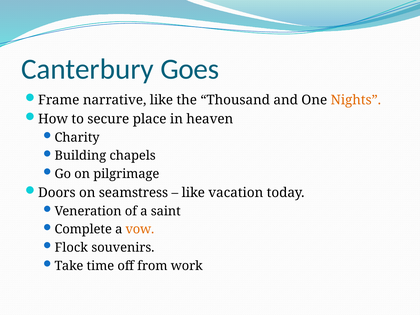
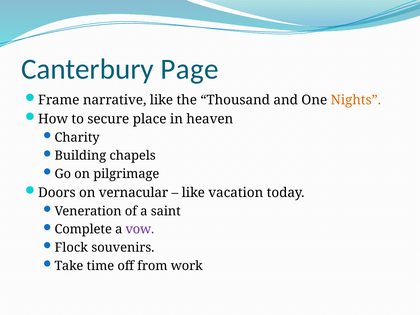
Goes: Goes -> Page
seamstress: seamstress -> vernacular
vow colour: orange -> purple
